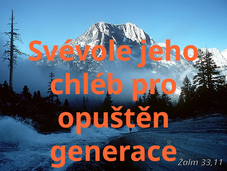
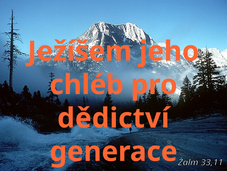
Svévole: Svévole -> Ježíšem
opuštěn: opuštěn -> dědictví
